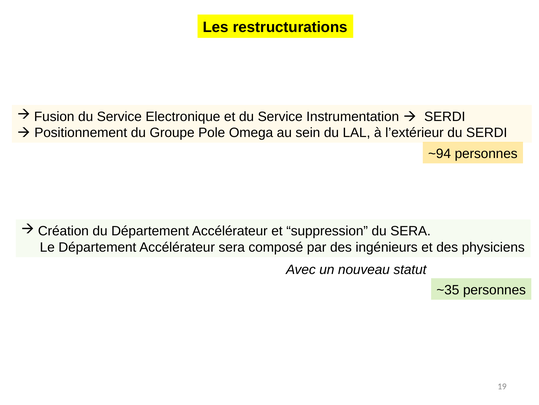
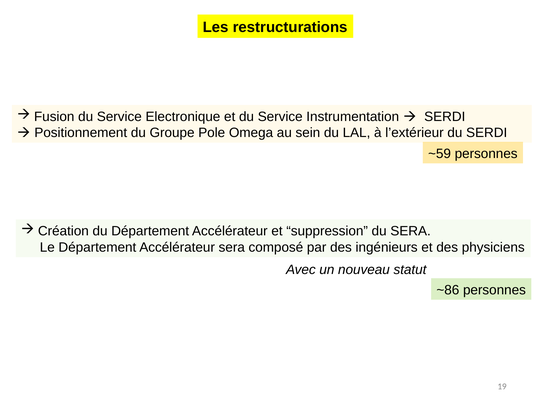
~94: ~94 -> ~59
~35: ~35 -> ~86
